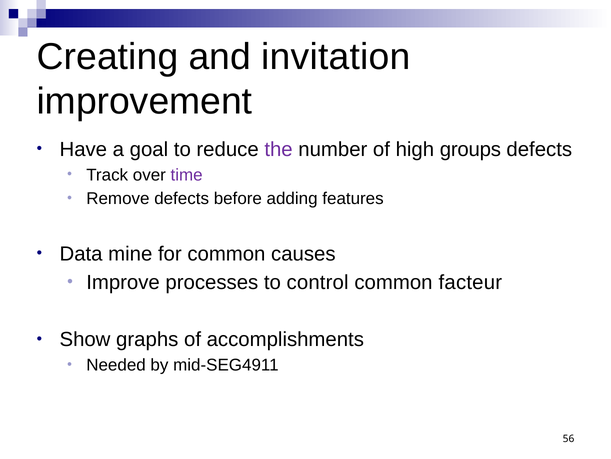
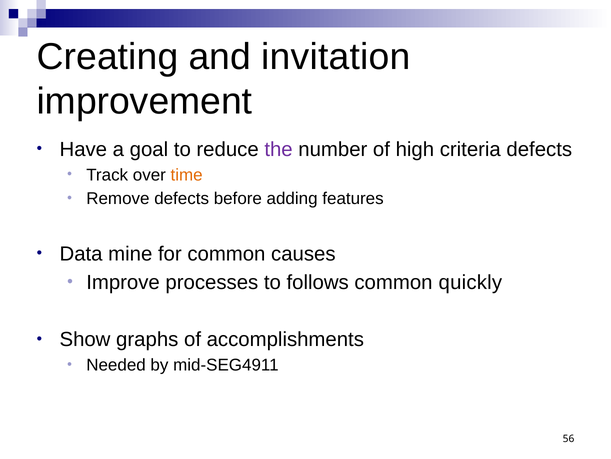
groups: groups -> criteria
time colour: purple -> orange
control: control -> follows
facteur: facteur -> quickly
